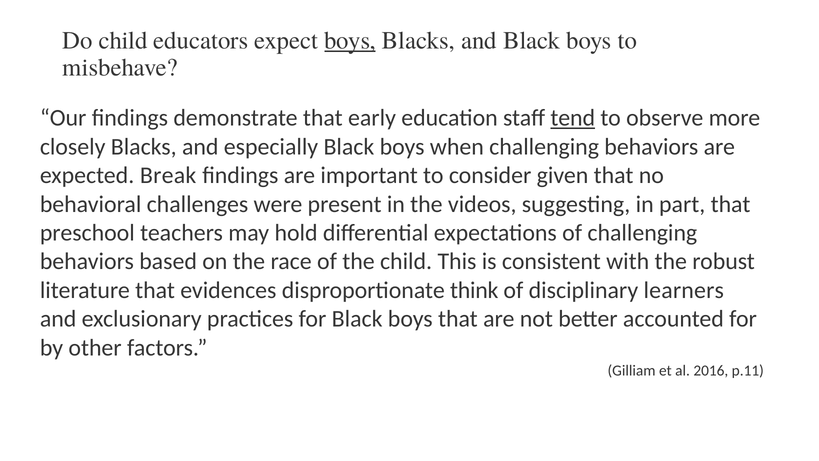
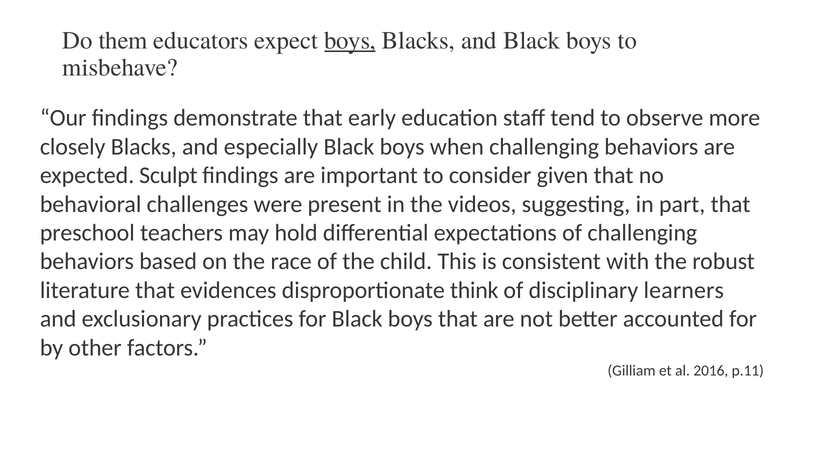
Do child: child -> them
tend underline: present -> none
Break: Break -> Sculpt
